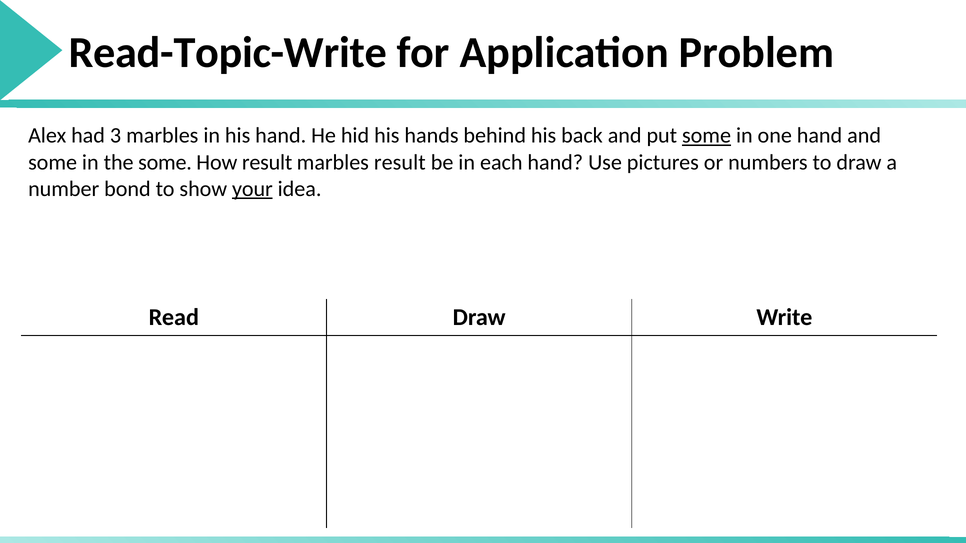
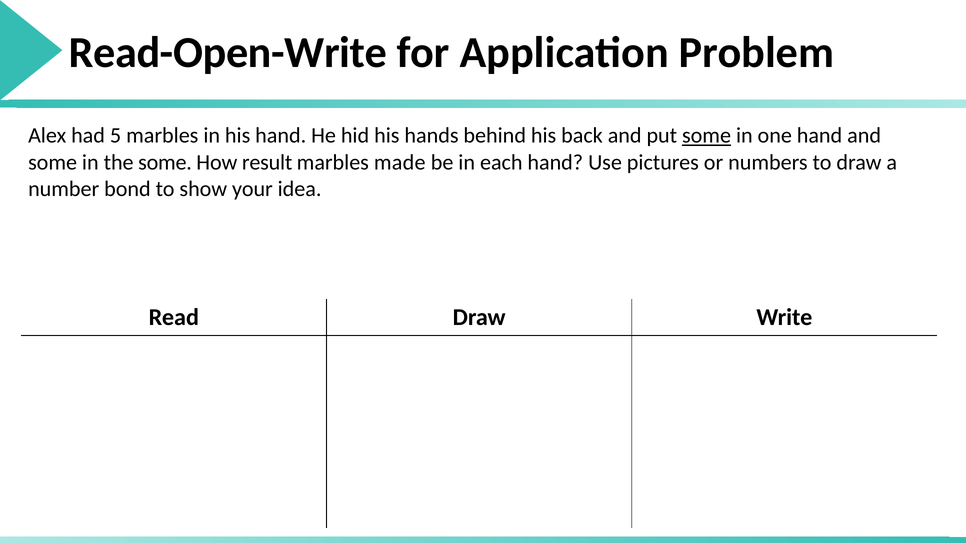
Read-Topic-Write: Read-Topic-Write -> Read-Open-Write
3: 3 -> 5
marbles result: result -> made
your underline: present -> none
